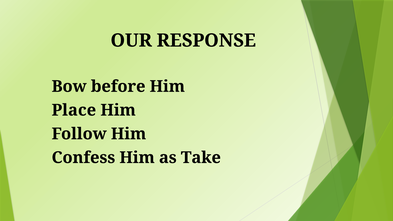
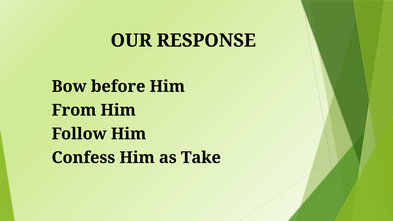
Place: Place -> From
